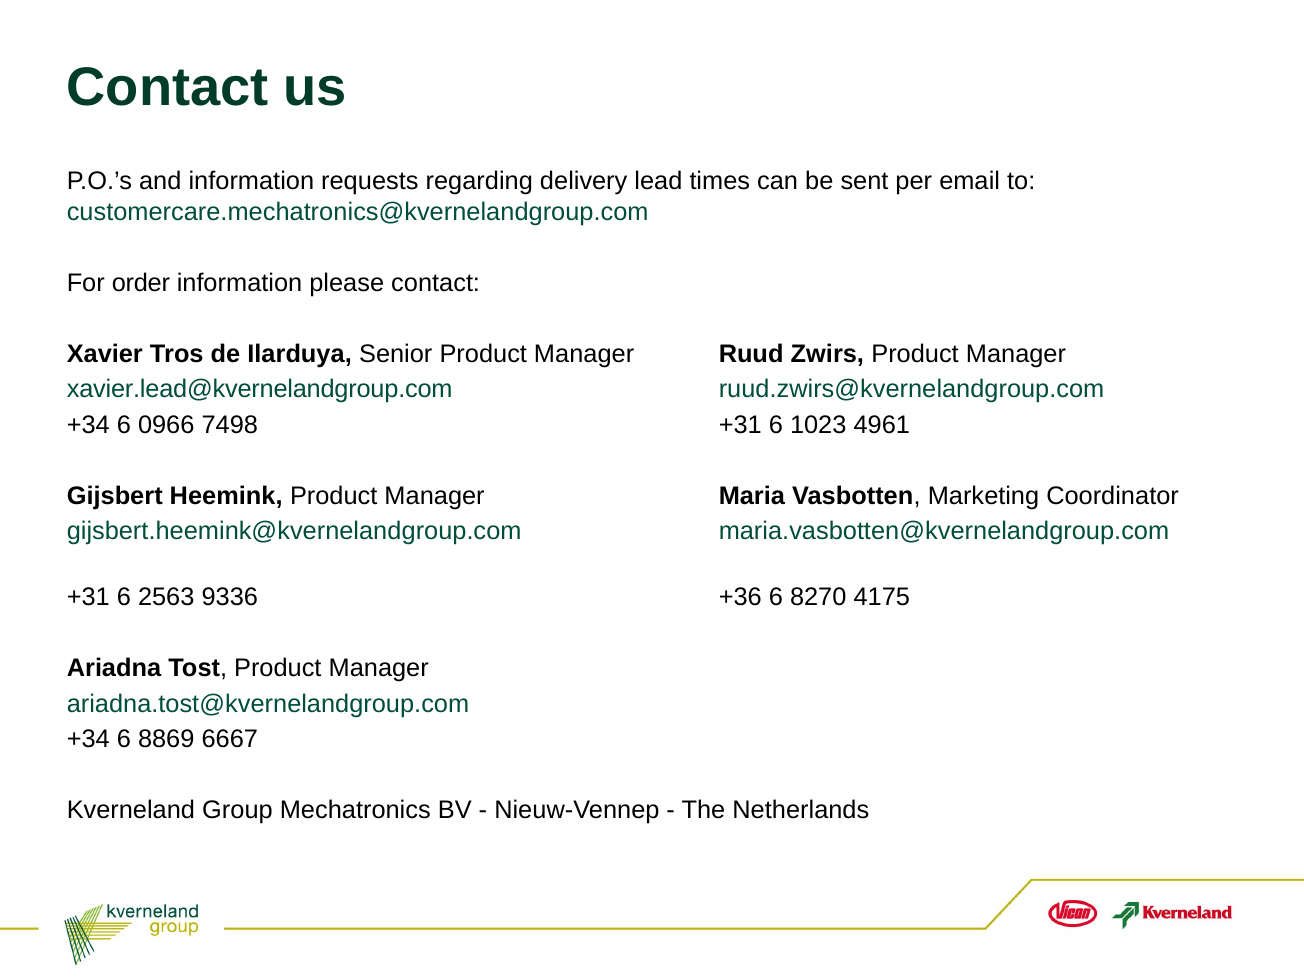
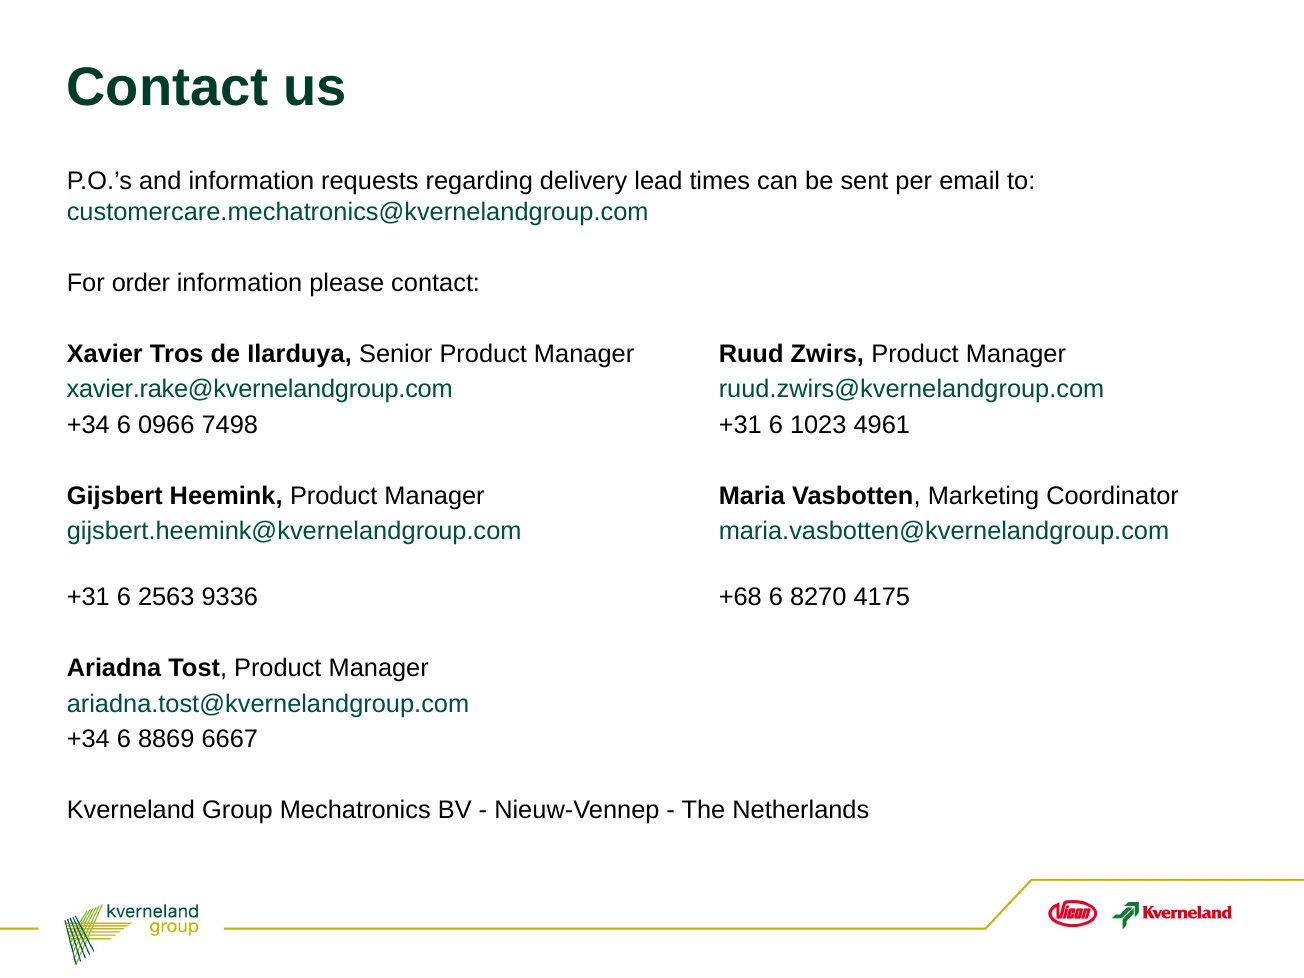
xavier.lead@kvernelandgroup.com: xavier.lead@kvernelandgroup.com -> xavier.rake@kvernelandgroup.com
+36: +36 -> +68
